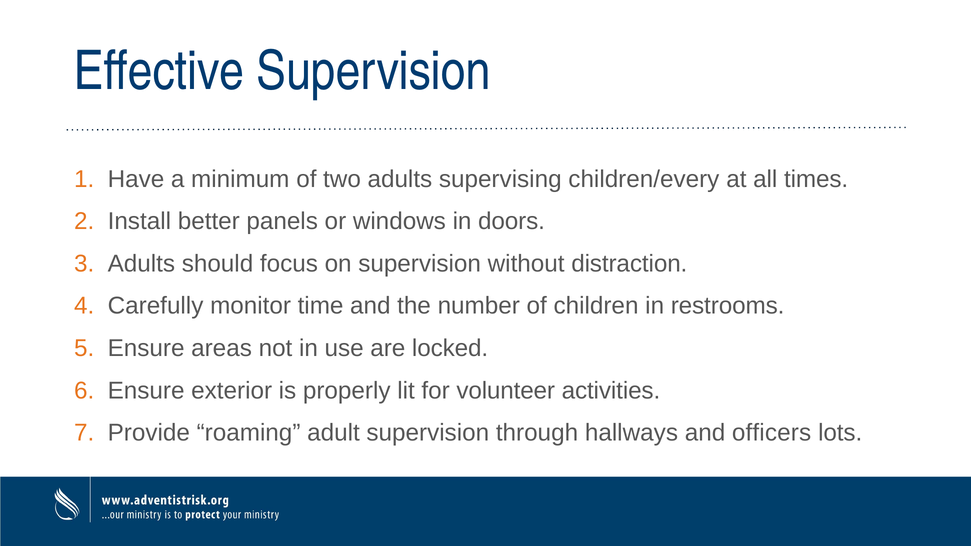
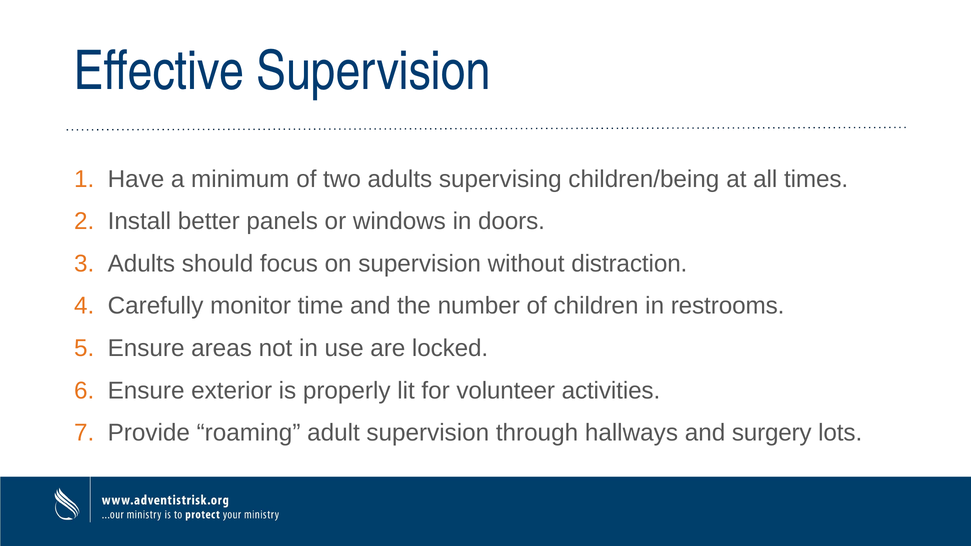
children/every: children/every -> children/being
officers: officers -> surgery
